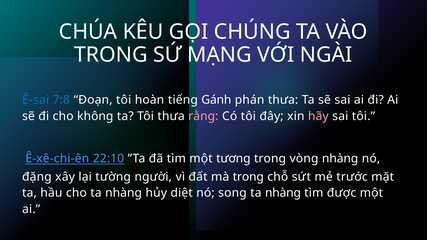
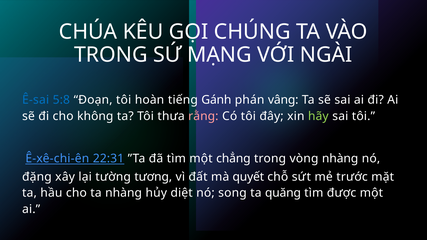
7:8: 7:8 -> 5:8
phán thưa: thưa -> vâng
hãy colour: pink -> light green
22:10: 22:10 -> 22:31
tương: tương -> chẳng
người: người -> tương
mà trong: trong -> quyết
song ta nhàng: nhàng -> quăng
